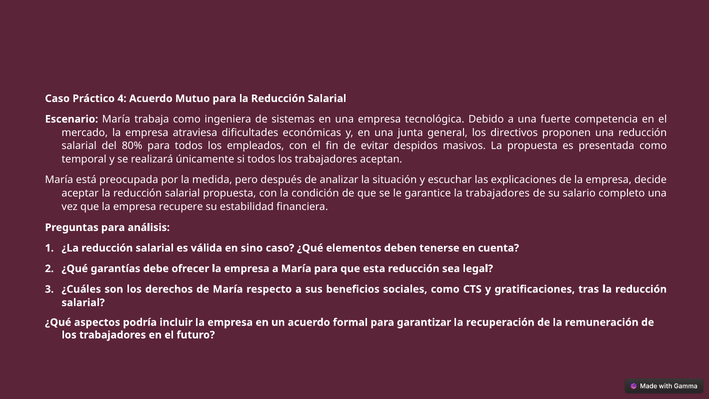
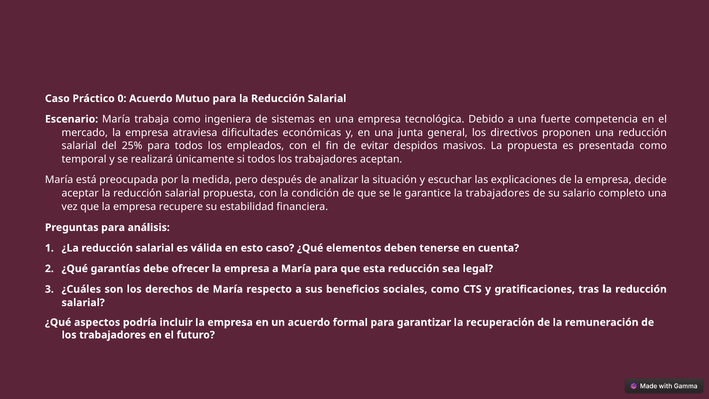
4: 4 -> 0
80%: 80% -> 25%
sino: sino -> esto
